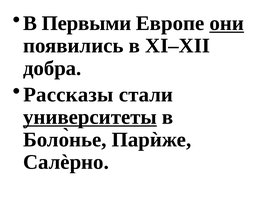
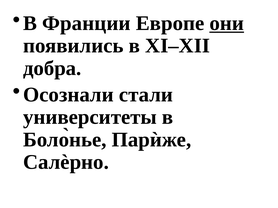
Первыми: Первыми -> Франции
Рассказы: Рассказы -> Осознали
университеты underline: present -> none
